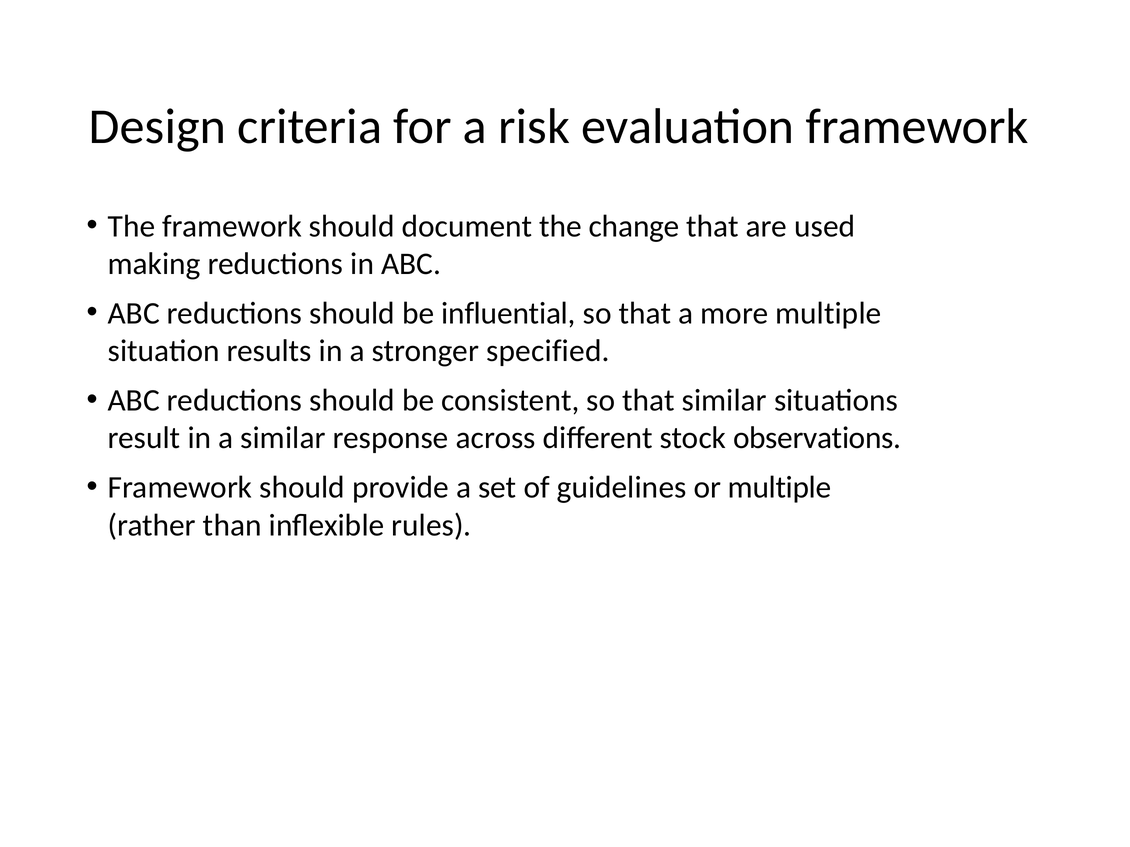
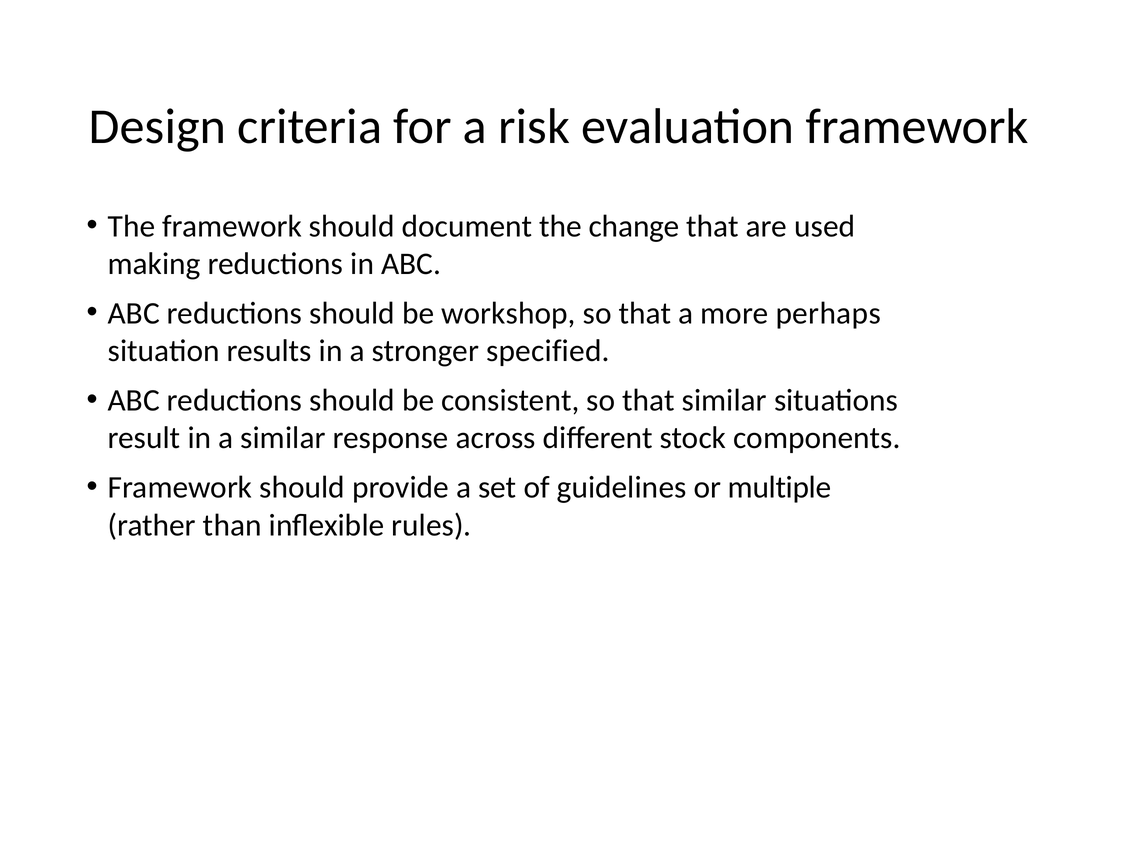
influential: influential -> workshop
more multiple: multiple -> perhaps
observations: observations -> components
